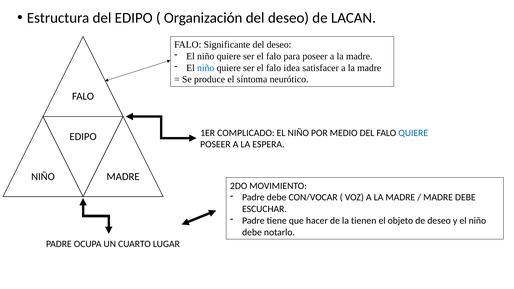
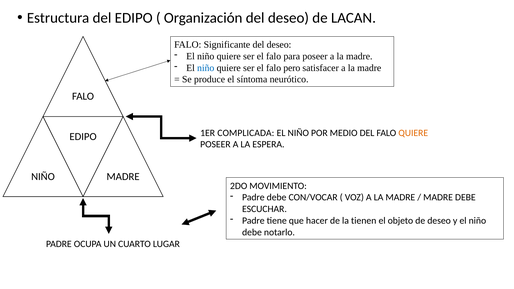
idea: idea -> pero
COMPLICADO: COMPLICADO -> COMPLICADA
QUIERE at (413, 133) colour: blue -> orange
